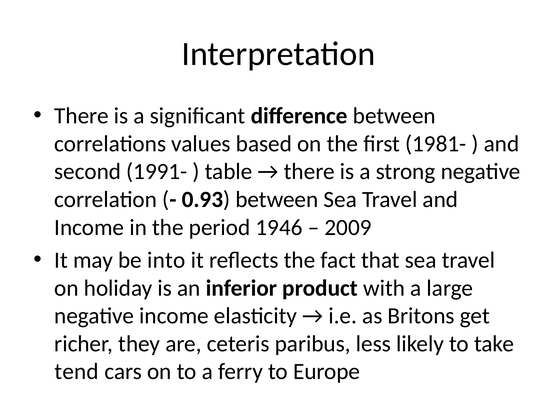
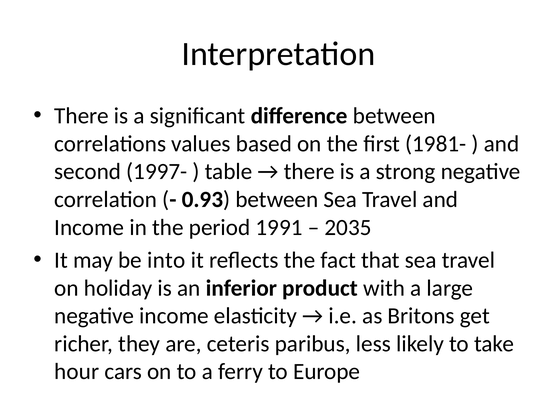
1991-: 1991- -> 1997-
1946: 1946 -> 1991
2009: 2009 -> 2035
tend: tend -> hour
